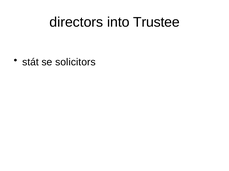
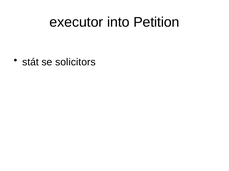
directors: directors -> executor
Trustee: Trustee -> Petition
